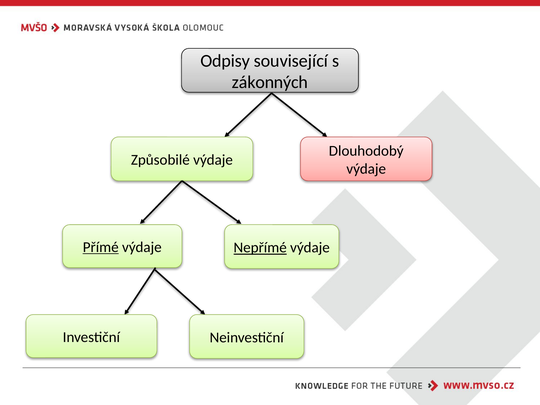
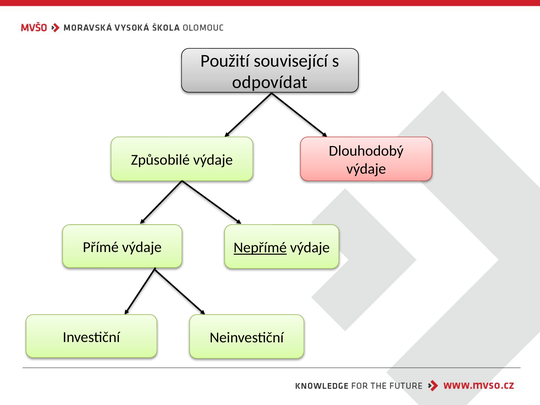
Odpisy: Odpisy -> Použití
zákonných: zákonných -> odpovídat
Přímé underline: present -> none
